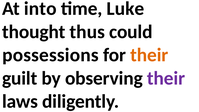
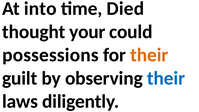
Luke: Luke -> Died
thus: thus -> your
their at (166, 78) colour: purple -> blue
